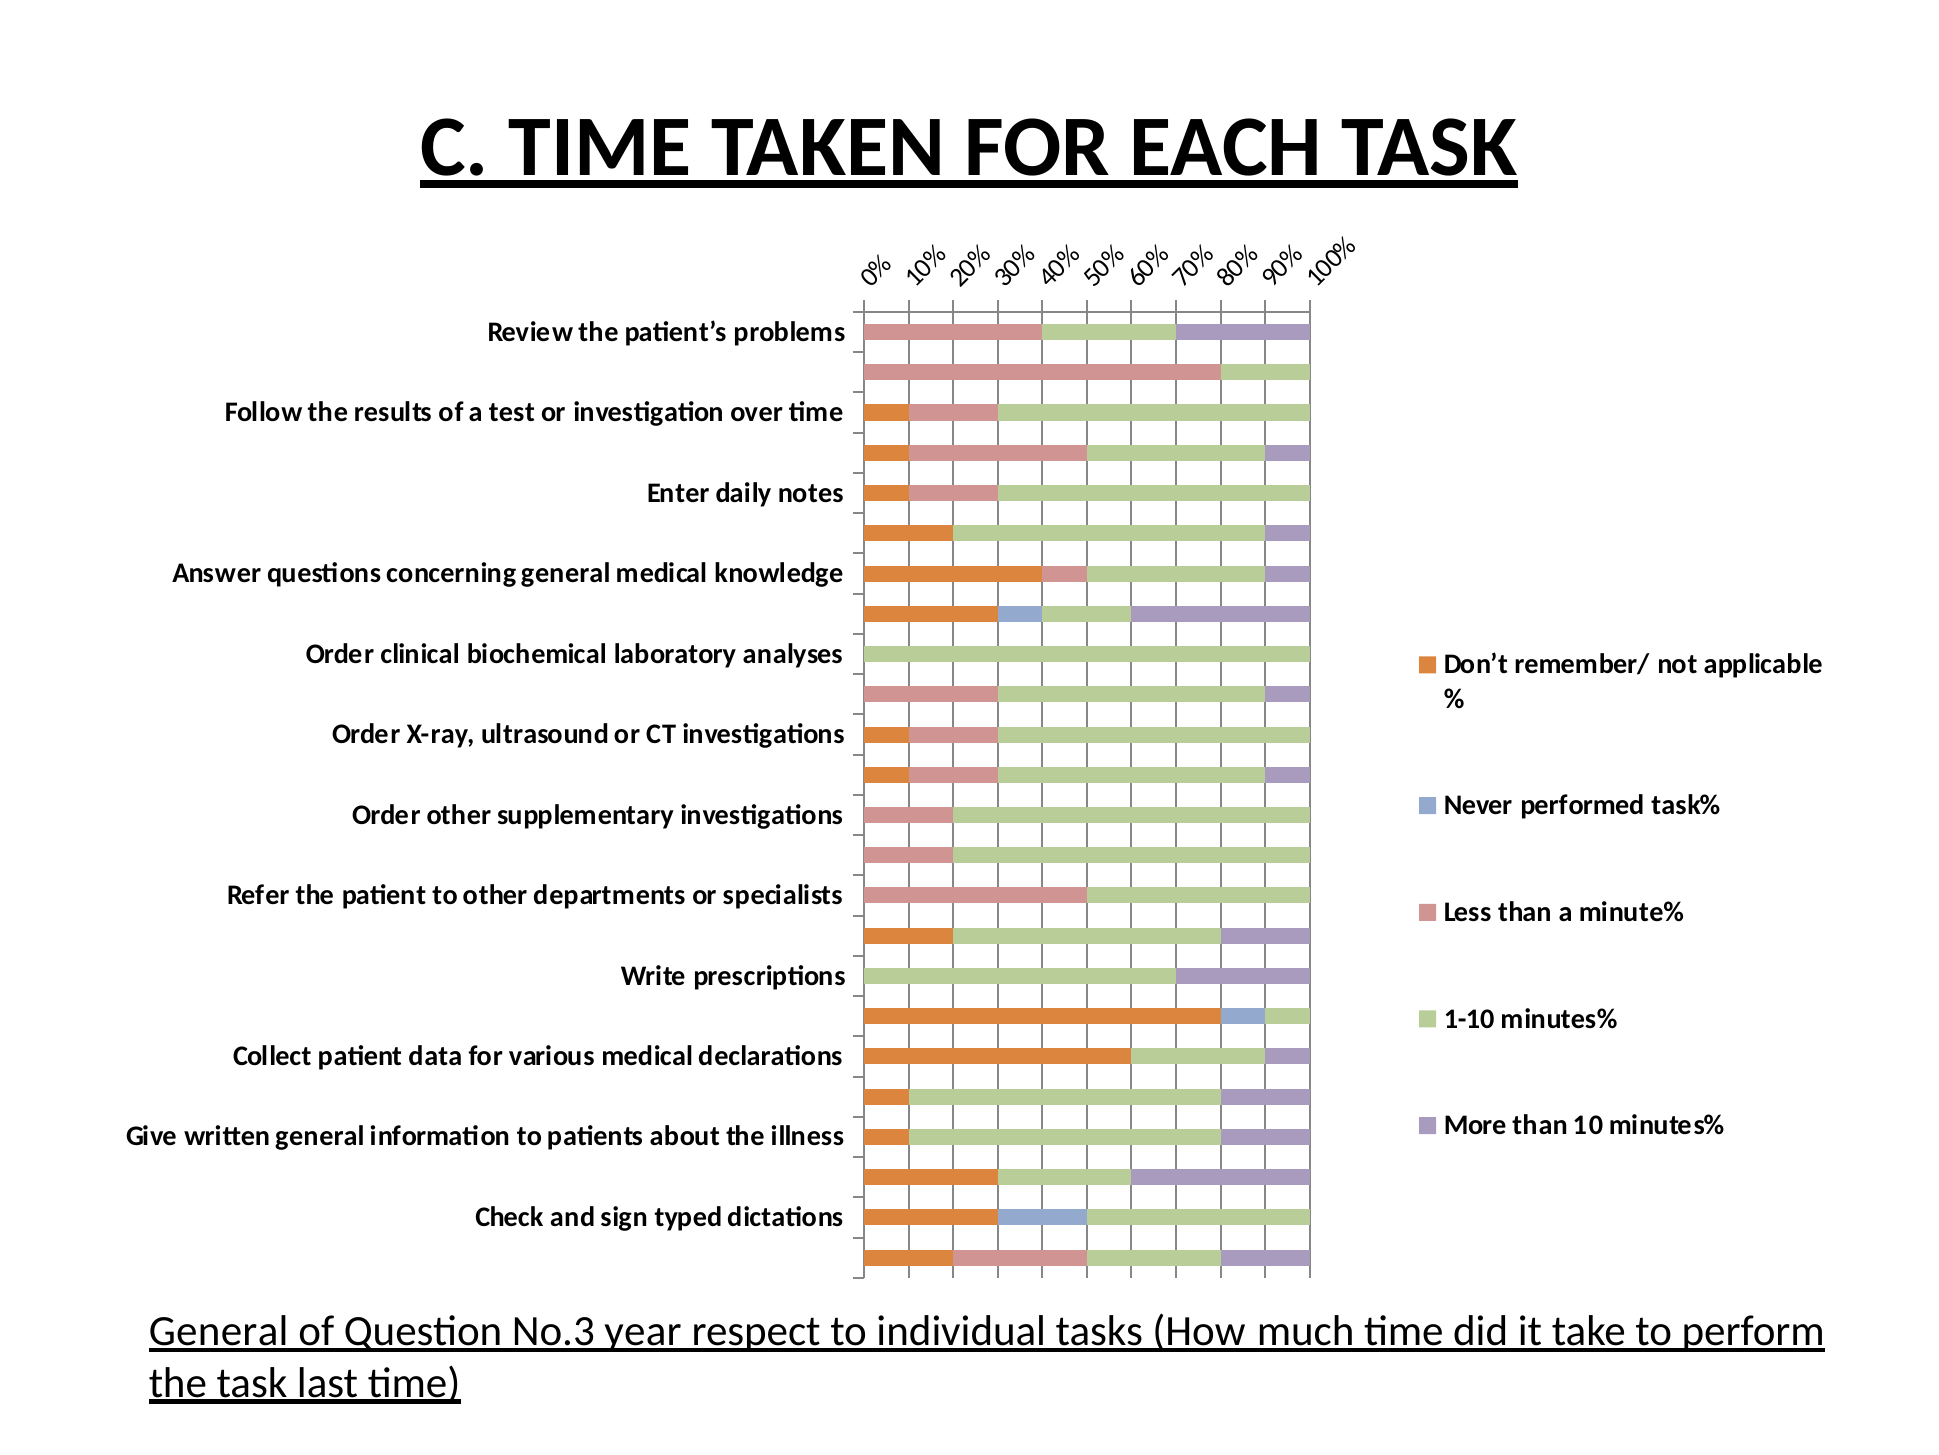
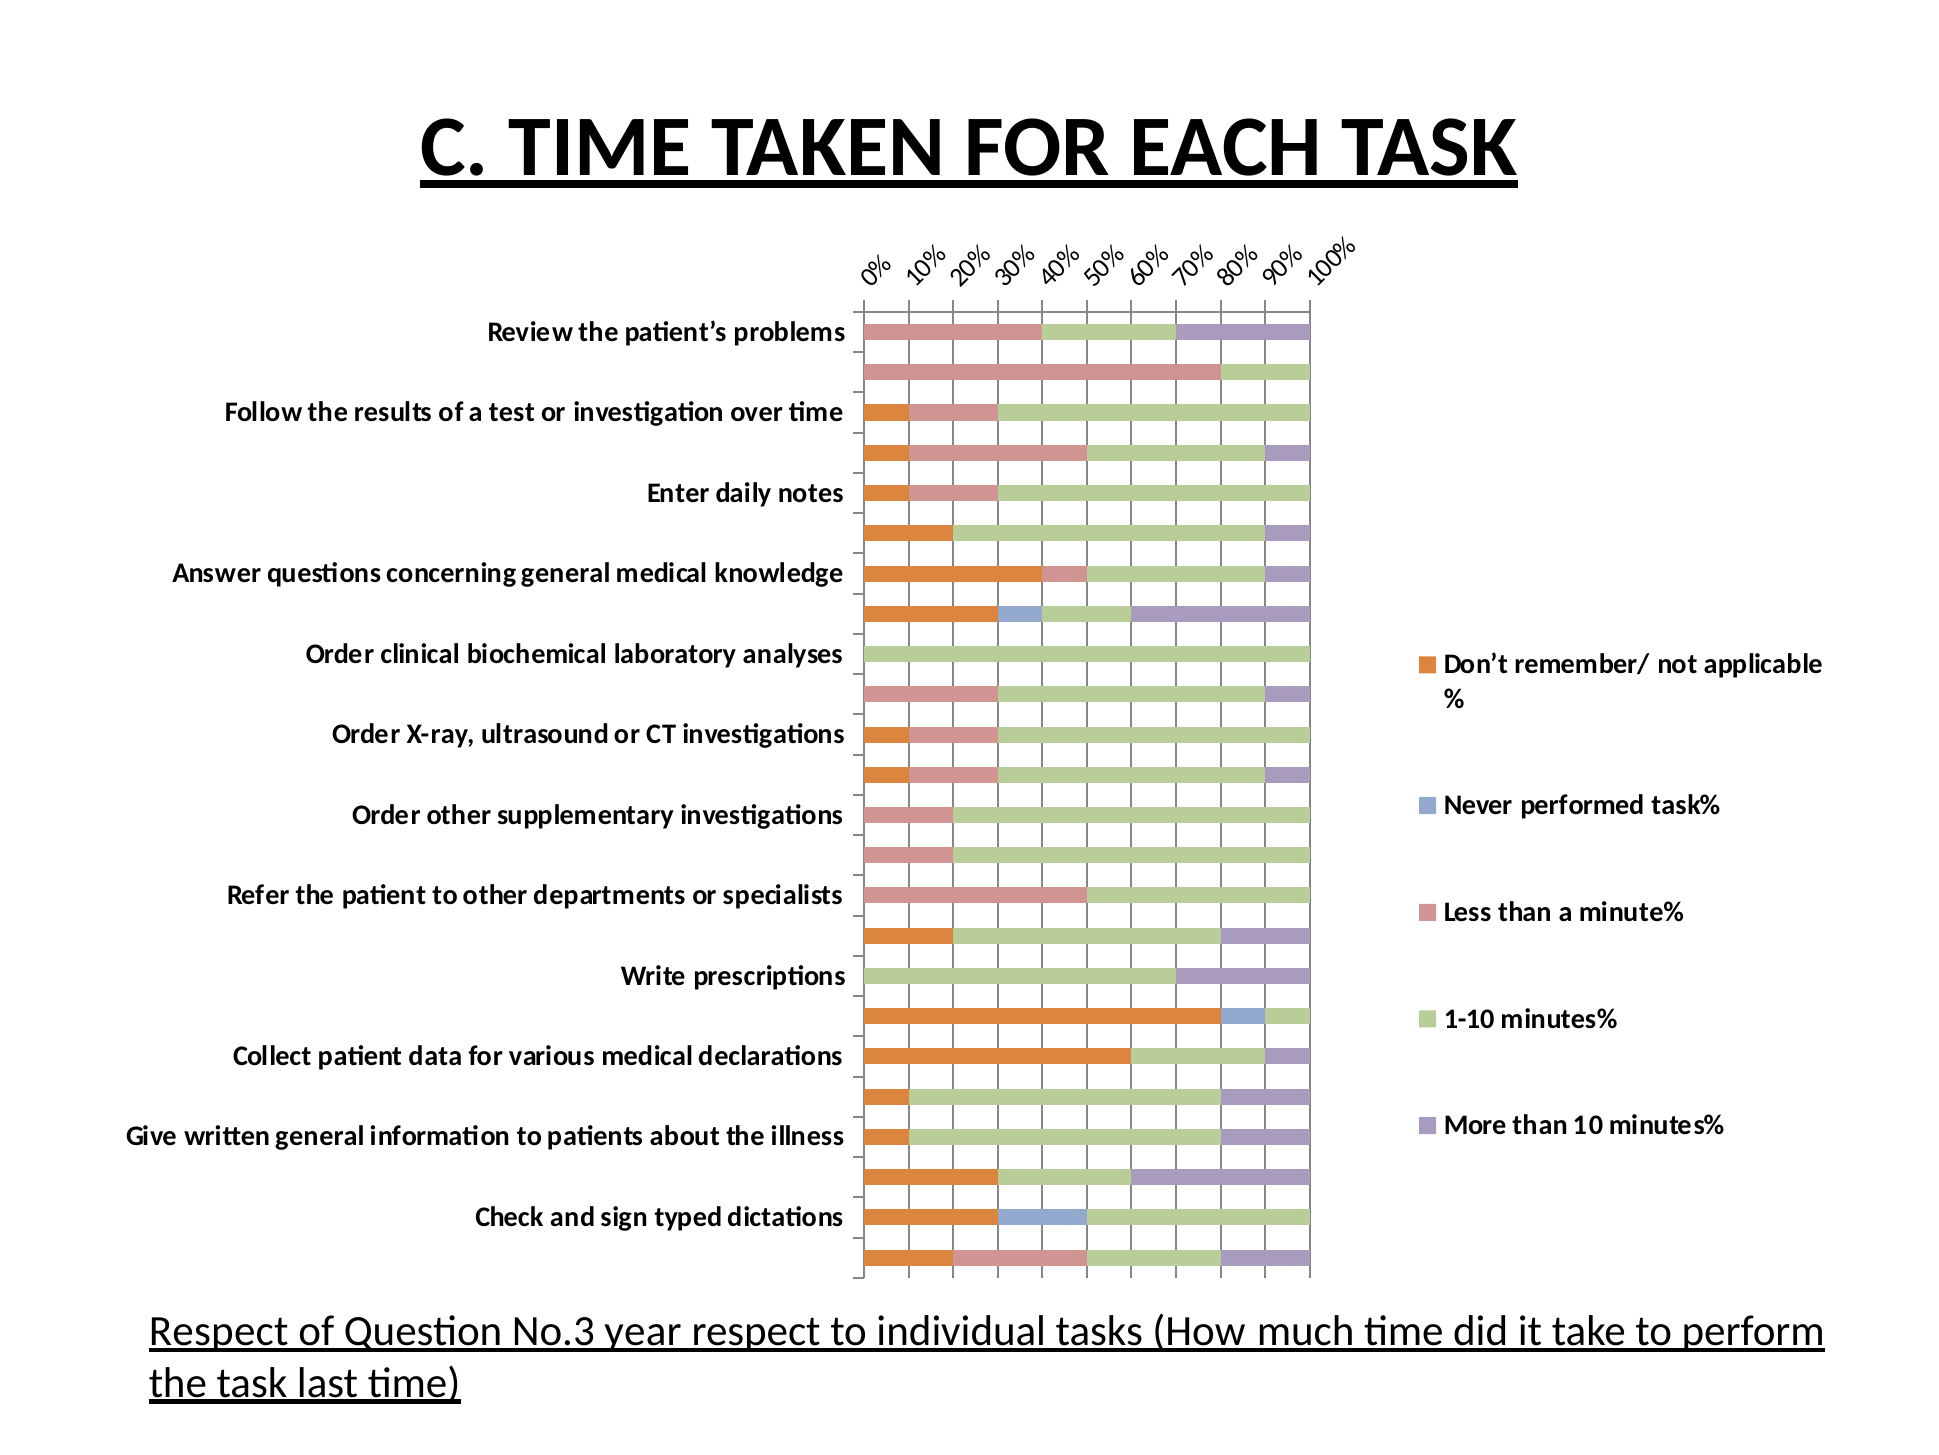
General at (219, 1330): General -> Respect
